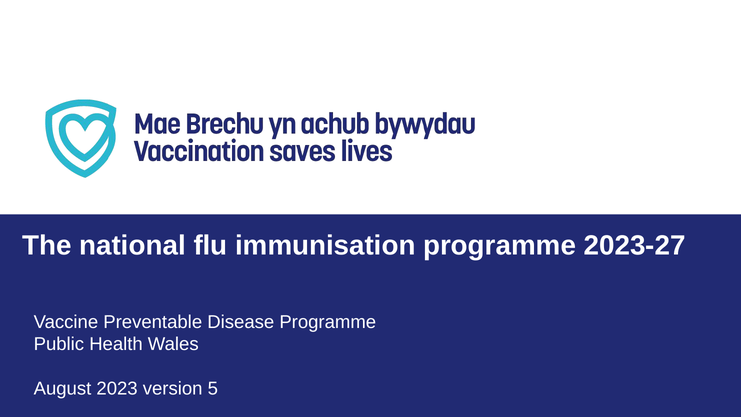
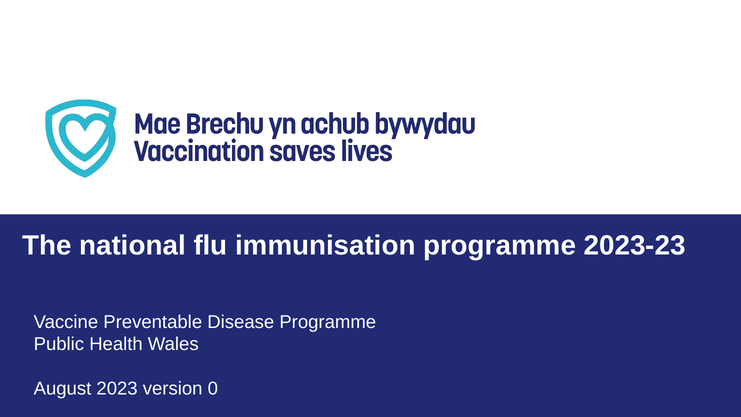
2023-27: 2023-27 -> 2023-23
5: 5 -> 0
